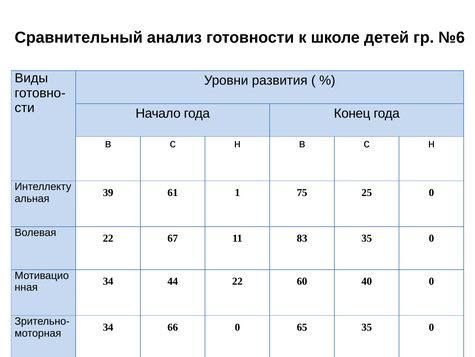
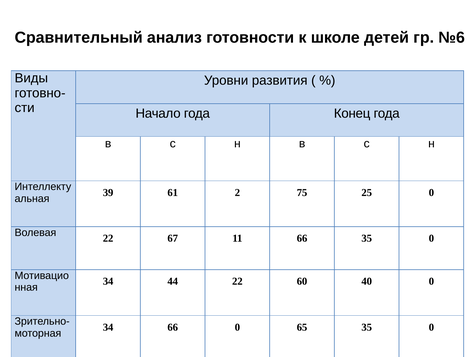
1: 1 -> 2
11 83: 83 -> 66
